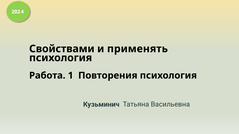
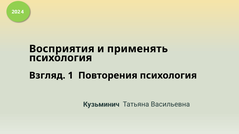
Свойствами: Свойствами -> Восприятия
Работа: Работа -> Взгляд
